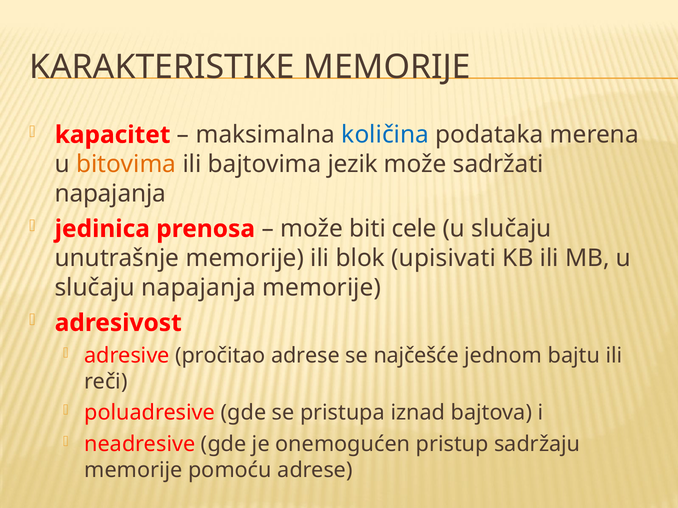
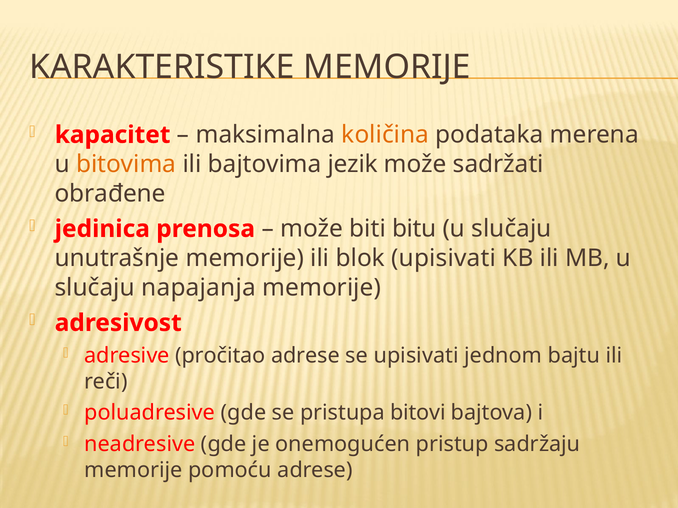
količina colour: blue -> orange
napajanja at (110, 194): napajanja -> obrađene
cele: cele -> bitu
se najčešće: najčešće -> upisivati
iznad: iznad -> bitovi
